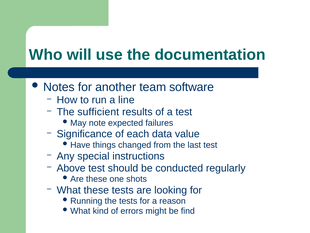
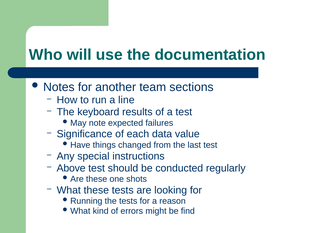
software: software -> sections
sufficient: sufficient -> keyboard
